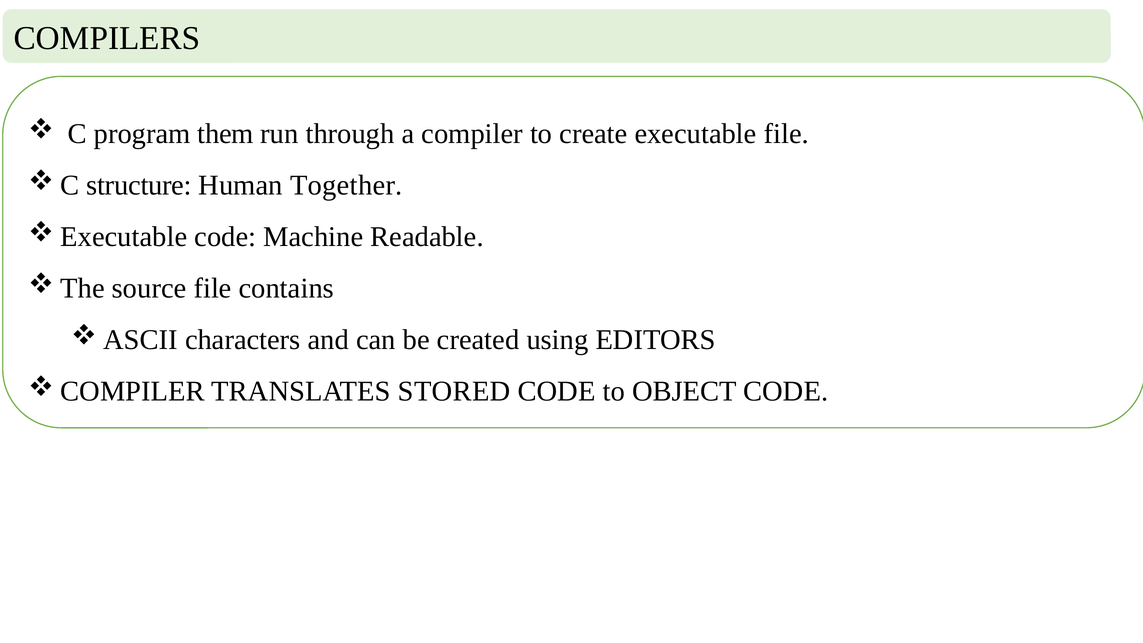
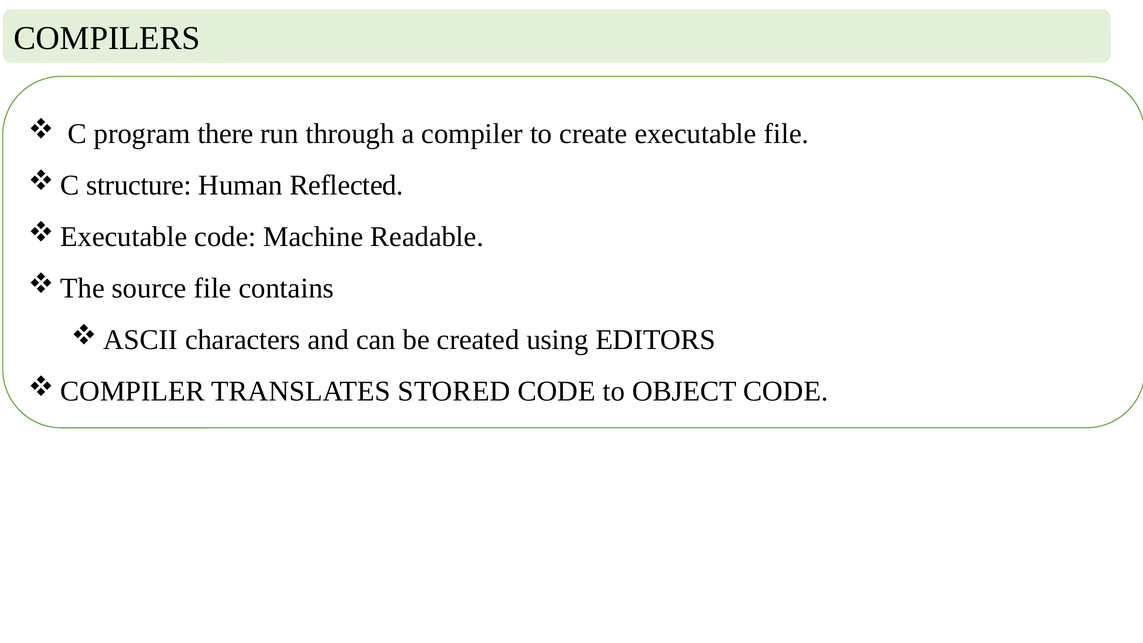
them: them -> there
Together: Together -> Reflected
